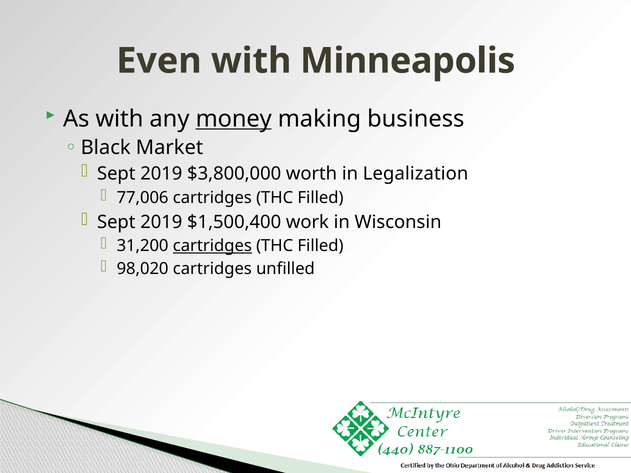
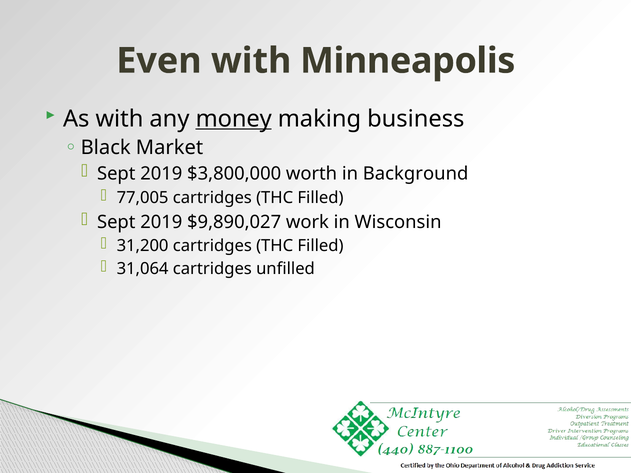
Legalization: Legalization -> Background
77,006: 77,006 -> 77,005
$1,500,400: $1,500,400 -> $9,890,027
cartridges at (212, 246) underline: present -> none
98,020: 98,020 -> 31,064
